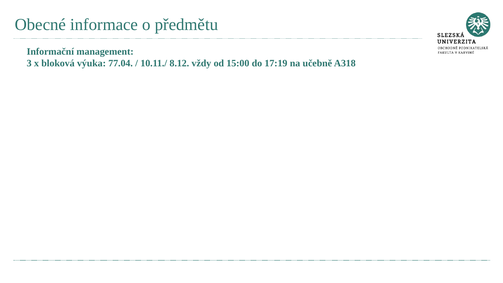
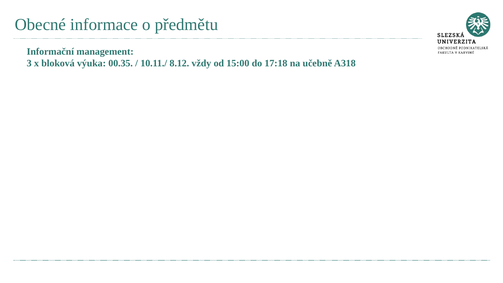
77.04: 77.04 -> 00.35
17:19: 17:19 -> 17:18
